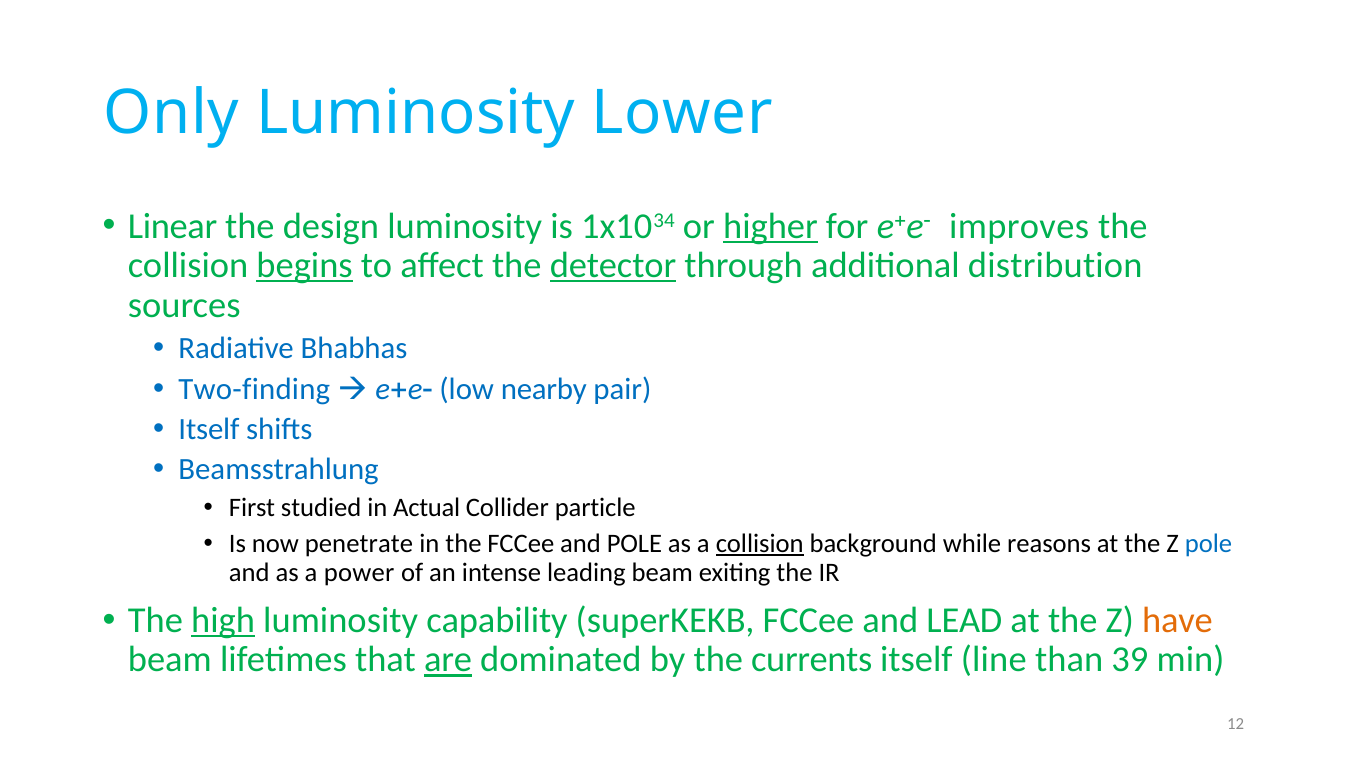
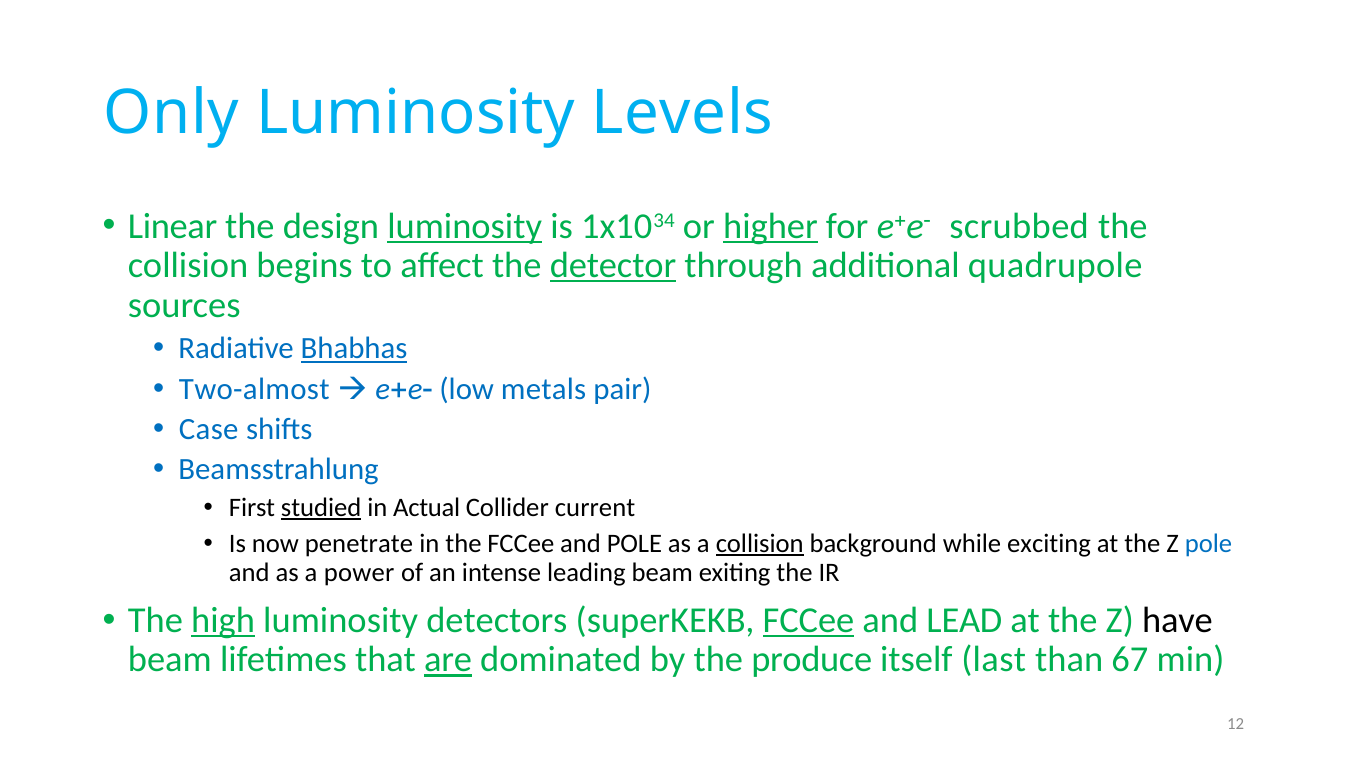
Lower: Lower -> Levels
luminosity at (465, 226) underline: none -> present
improves: improves -> scrubbed
begins underline: present -> none
distribution: distribution -> quadrupole
Bhabhas underline: none -> present
Two-finding: Two-finding -> Two-almost
nearby: nearby -> metals
Itself at (209, 429): Itself -> Case
studied underline: none -> present
particle: particle -> current
reasons: reasons -> exciting
capability: capability -> detectors
FCCee at (808, 620) underline: none -> present
have colour: orange -> black
currents: currents -> produce
line: line -> last
39: 39 -> 67
